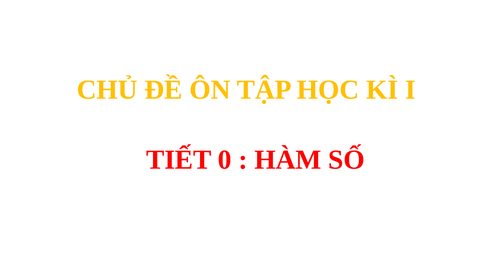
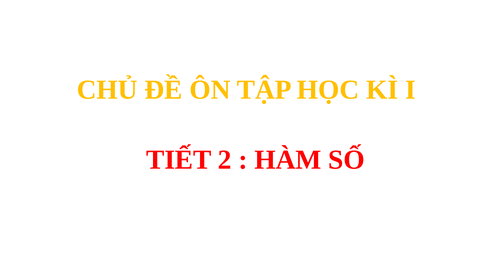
0: 0 -> 2
